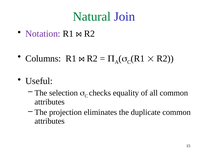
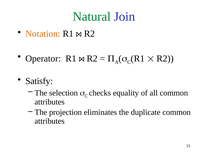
Notation colour: purple -> orange
Columns: Columns -> Operator
Useful: Useful -> Satisfy
